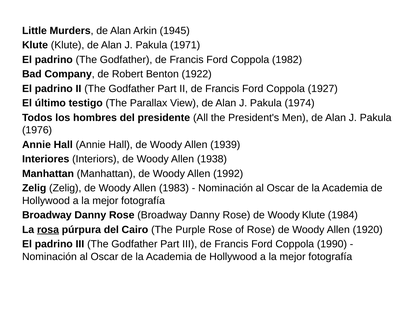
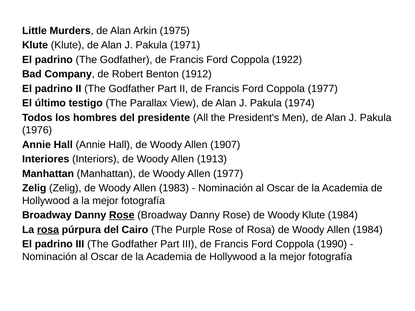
1945: 1945 -> 1975
1982: 1982 -> 1922
1922: 1922 -> 1912
Coppola 1927: 1927 -> 1977
1939: 1939 -> 1907
1938: 1938 -> 1913
Allen 1992: 1992 -> 1977
Rose at (122, 215) underline: none -> present
of Rose: Rose -> Rosa
Allen 1920: 1920 -> 1984
